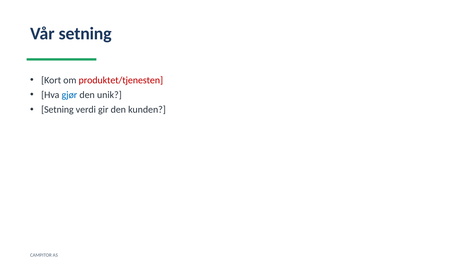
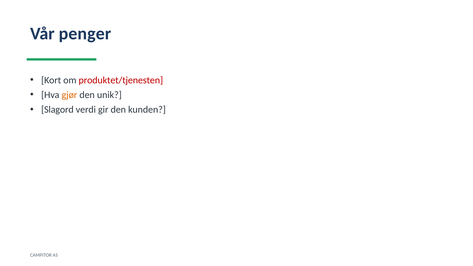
Vår setning: setning -> penger
gjør colour: blue -> orange
Setning at (57, 110): Setning -> Slagord
